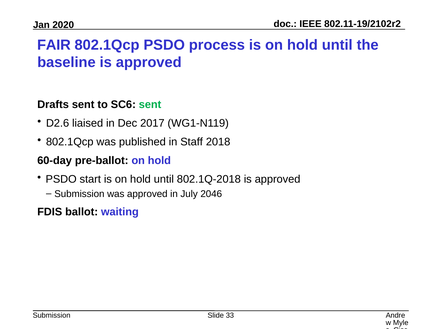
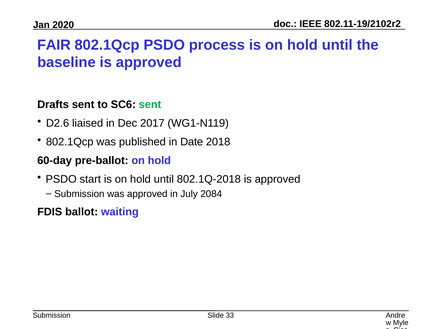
Staff: Staff -> Date
2046: 2046 -> 2084
